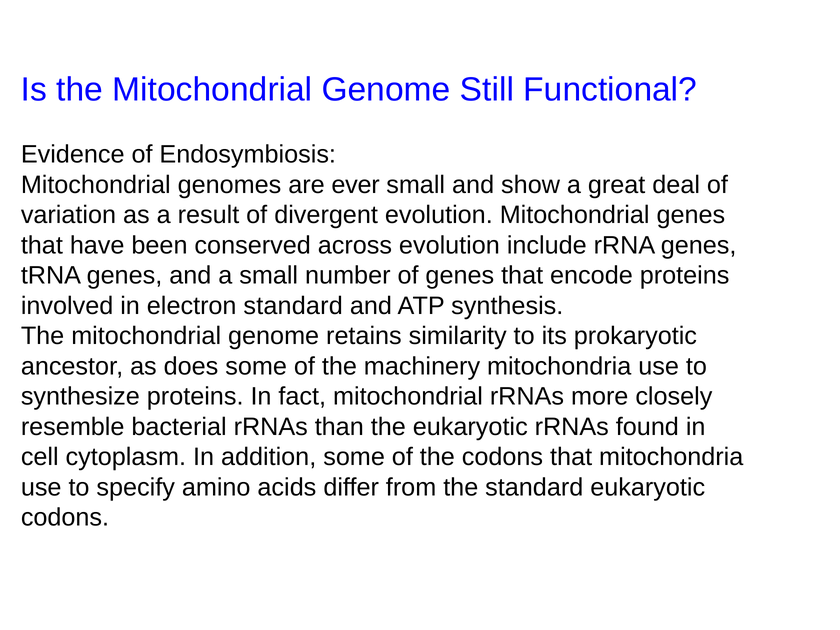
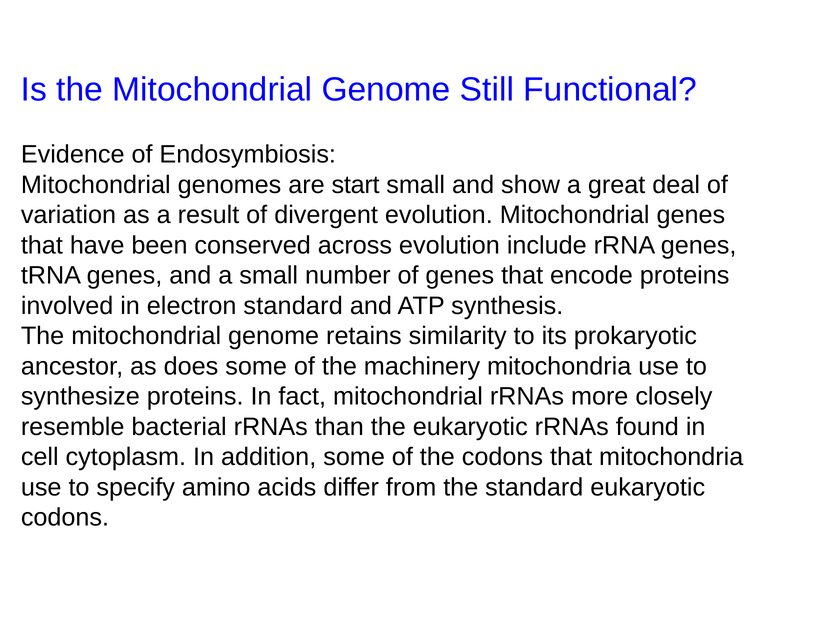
ever: ever -> start
